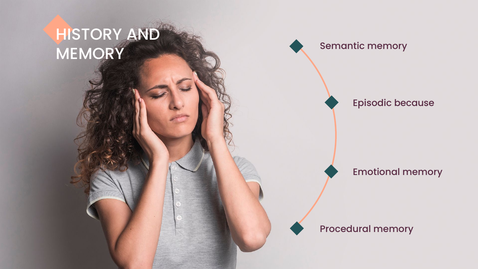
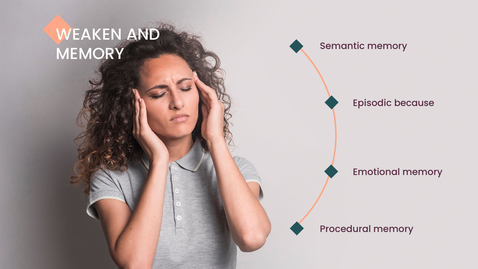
HISTORY: HISTORY -> WEAKEN
